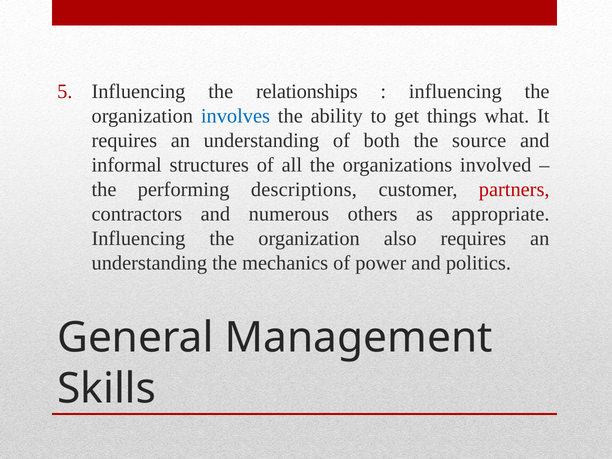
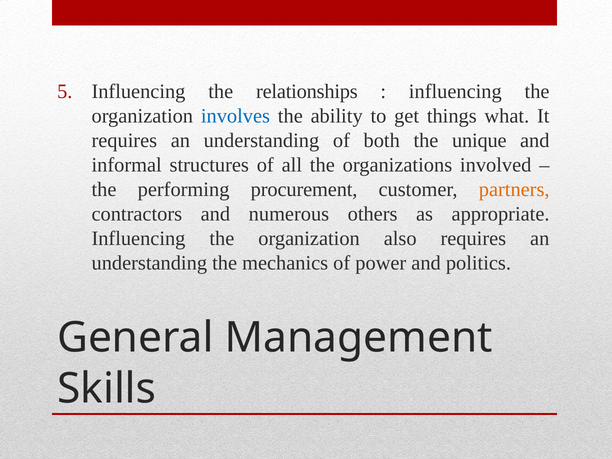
source: source -> unique
descriptions: descriptions -> procurement
partners colour: red -> orange
